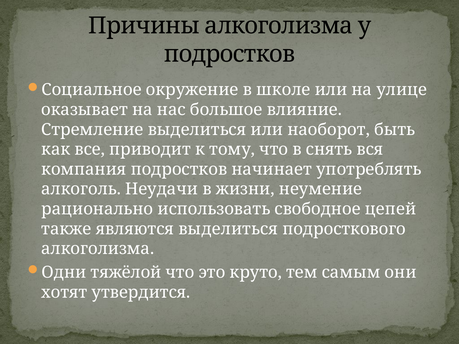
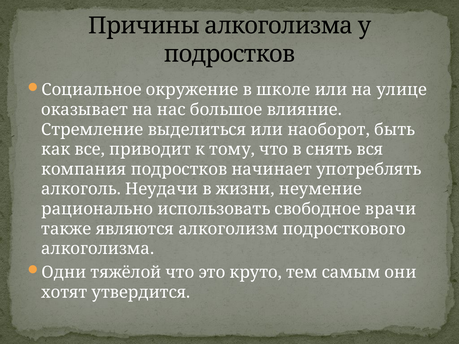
цепей: цепей -> врачи
являются выделиться: выделиться -> алкоголизм
